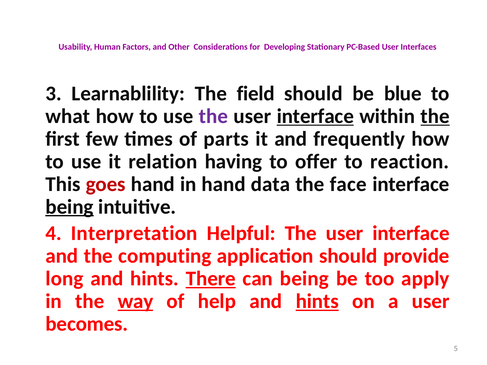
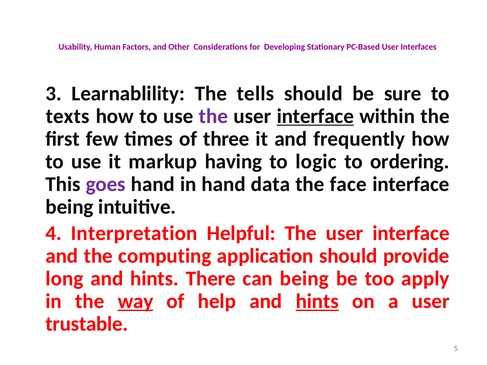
field: field -> tells
blue: blue -> sure
what: what -> texts
the at (435, 116) underline: present -> none
parts: parts -> three
relation: relation -> markup
offer: offer -> logic
reaction: reaction -> ordering
goes colour: red -> purple
being at (70, 207) underline: present -> none
There underline: present -> none
becomes: becomes -> trustable
